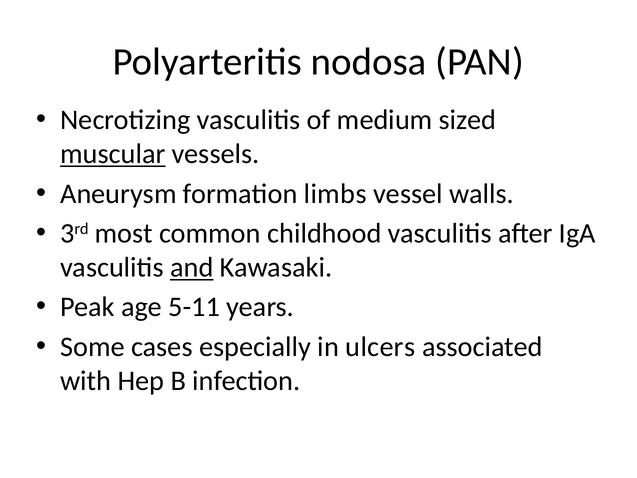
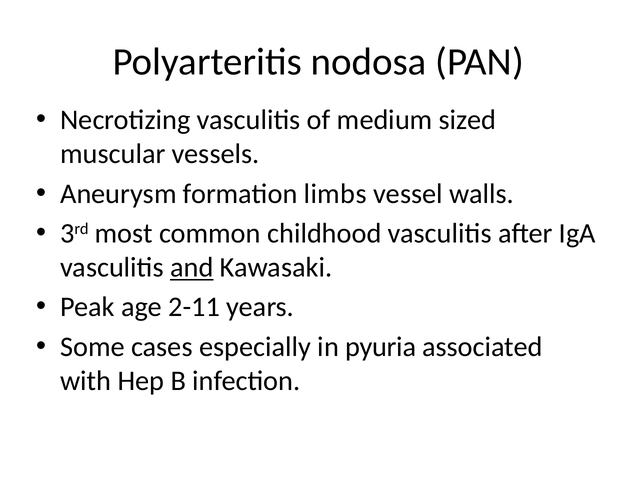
muscular underline: present -> none
5-11: 5-11 -> 2-11
ulcers: ulcers -> pyuria
